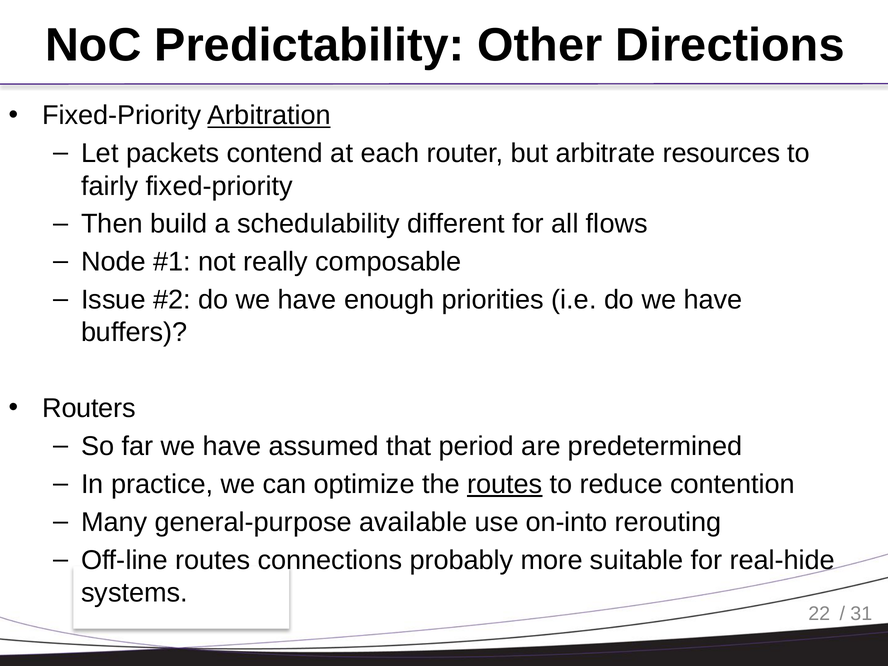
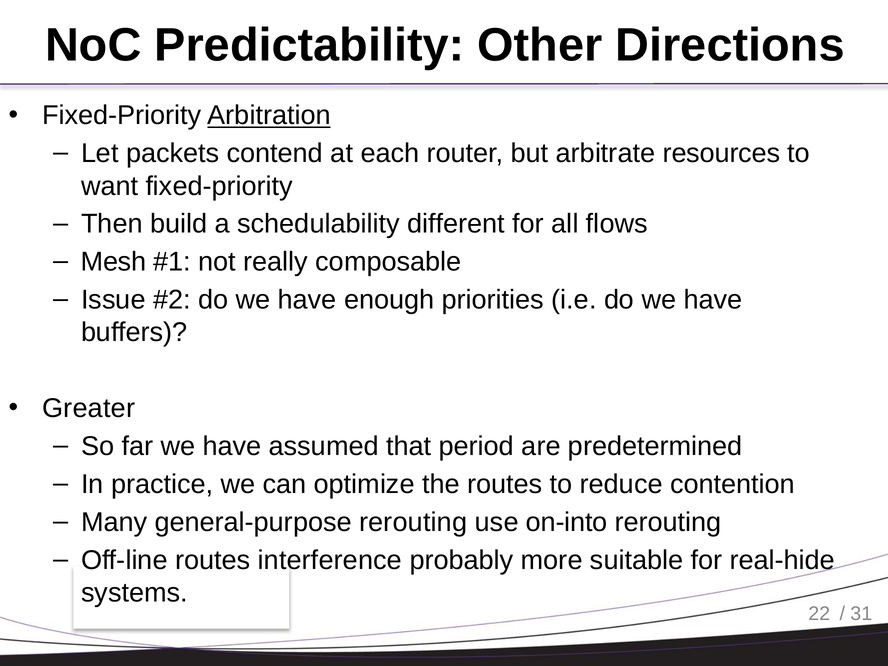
fairly: fairly -> want
Node: Node -> Mesh
Routers: Routers -> Greater
routes at (505, 484) underline: present -> none
general-purpose available: available -> rerouting
connections: connections -> interference
